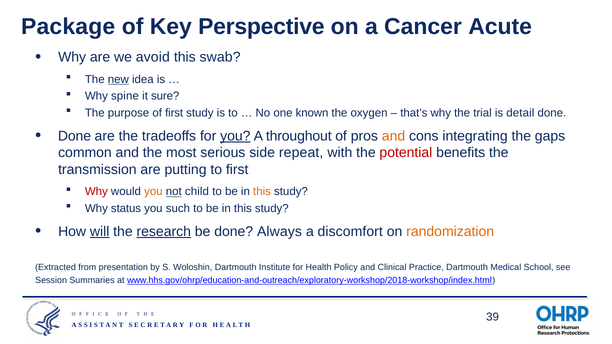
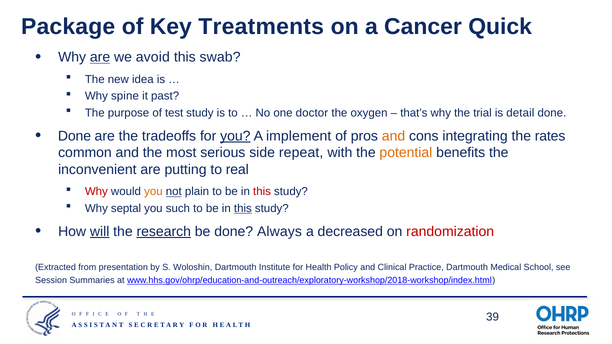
Perspective: Perspective -> Treatments
Acute: Acute -> Quick
are at (100, 57) underline: none -> present
new underline: present -> none
sure: sure -> past
of first: first -> test
known: known -> doctor
throughout: throughout -> implement
gaps: gaps -> rates
potential colour: red -> orange
transmission: transmission -> inconvenient
to first: first -> real
child: child -> plain
this at (262, 192) colour: orange -> red
status: status -> septal
this at (243, 209) underline: none -> present
discomfort: discomfort -> decreased
randomization colour: orange -> red
